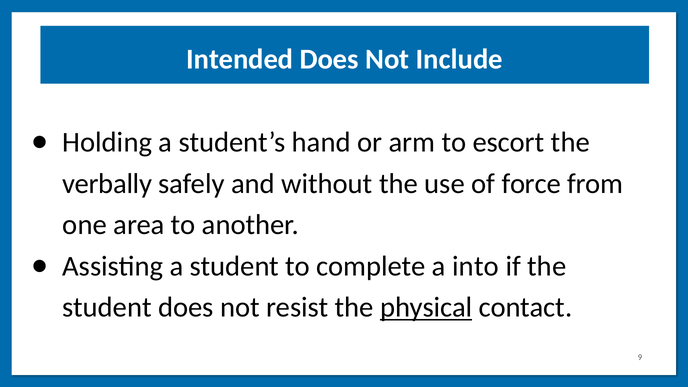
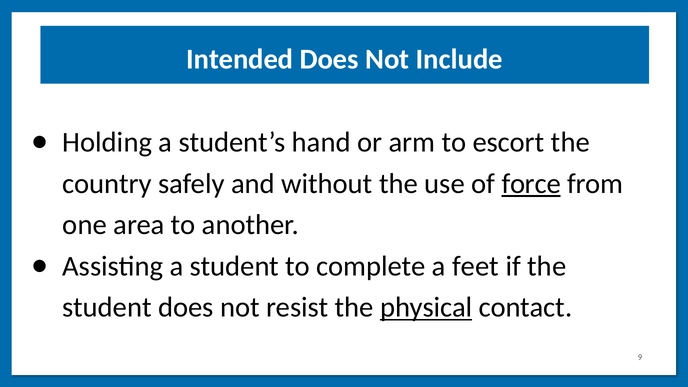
verbally: verbally -> country
force underline: none -> present
into: into -> feet
